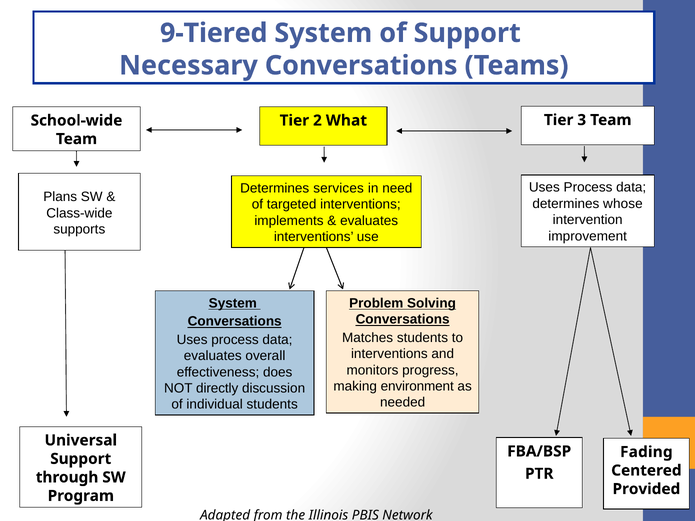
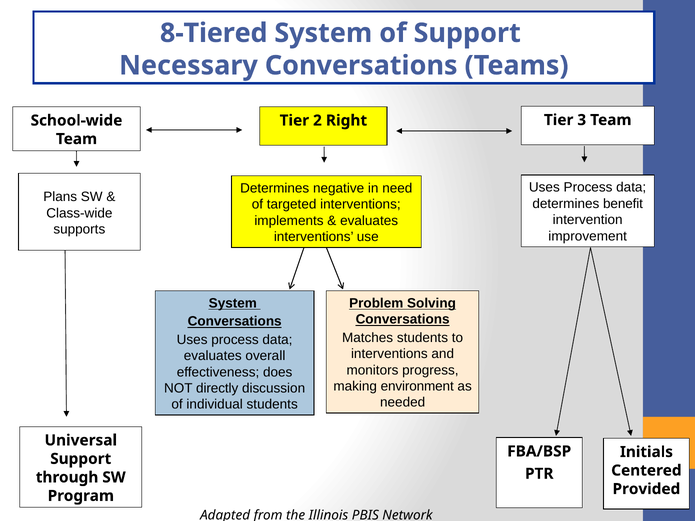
9-Tiered: 9-Tiered -> 8-Tiered
What: What -> Right
services: services -> negative
whose: whose -> benefit
Fading: Fading -> Initials
